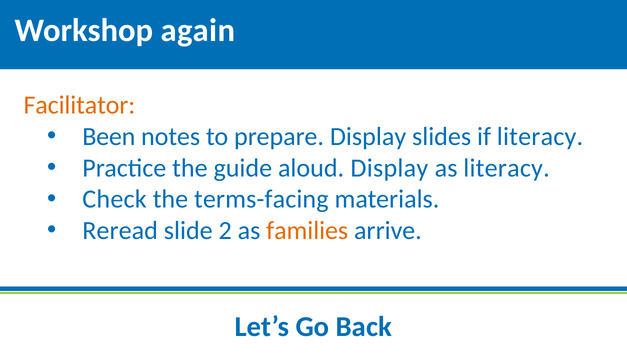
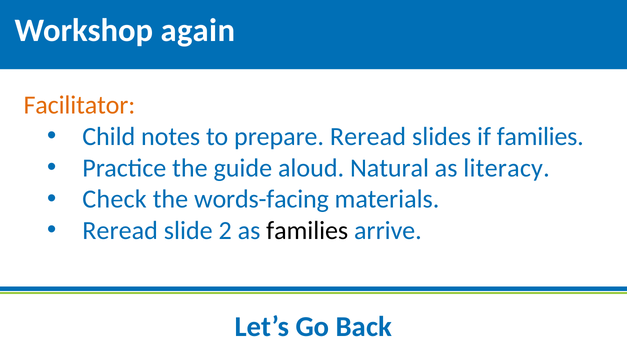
Been: Been -> Child
prepare Display: Display -> Reread
if literacy: literacy -> families
aloud Display: Display -> Natural
terms-facing: terms-facing -> words-facing
families at (307, 230) colour: orange -> black
